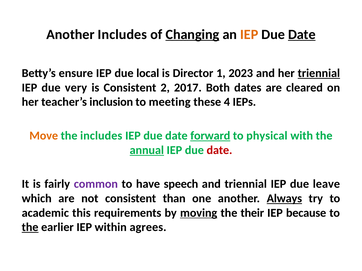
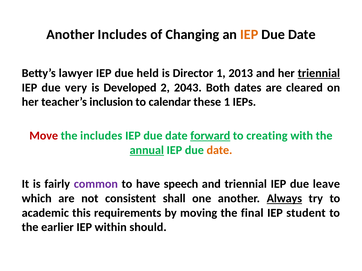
Changing underline: present -> none
Date at (302, 34) underline: present -> none
ensure: ensure -> lawyer
local: local -> held
2023: 2023 -> 2013
is Consistent: Consistent -> Developed
2017: 2017 -> 2043
meeting: meeting -> calendar
these 4: 4 -> 1
Move colour: orange -> red
physical: physical -> creating
date at (219, 150) colour: red -> orange
than: than -> shall
moving underline: present -> none
their: their -> final
because: because -> student
the at (30, 228) underline: present -> none
agrees: agrees -> should
